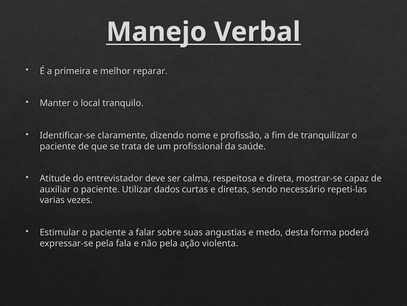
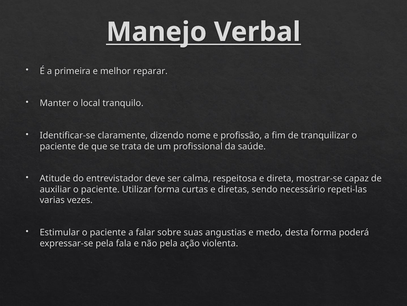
Utilizar dados: dados -> forma
